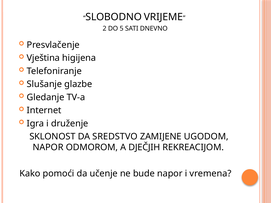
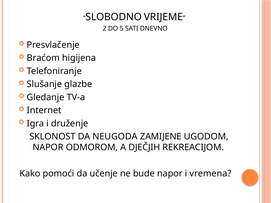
Vještina: Vještina -> Braćom
SREDSTVO: SREDSTVO -> NEUGODA
